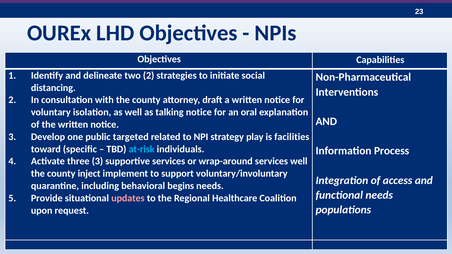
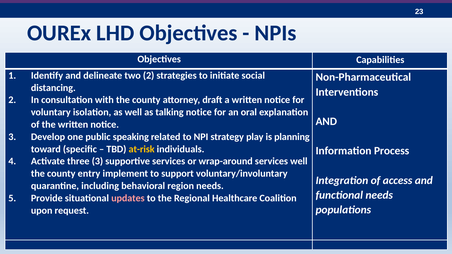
targeted: targeted -> speaking
facilities: facilities -> planning
at-risk colour: light blue -> yellow
inject: inject -> entry
begins: begins -> region
